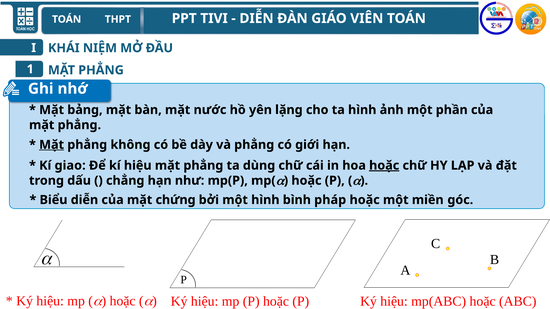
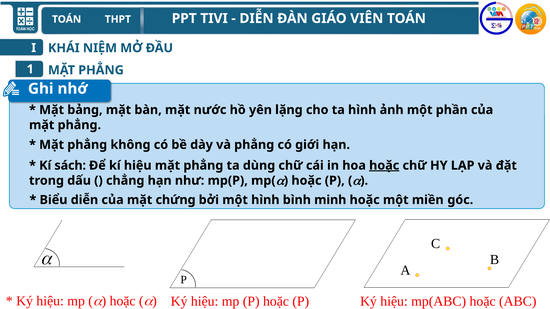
Mặt at (52, 145) underline: present -> none
giao: giao -> sách
pháp: pháp -> minh
